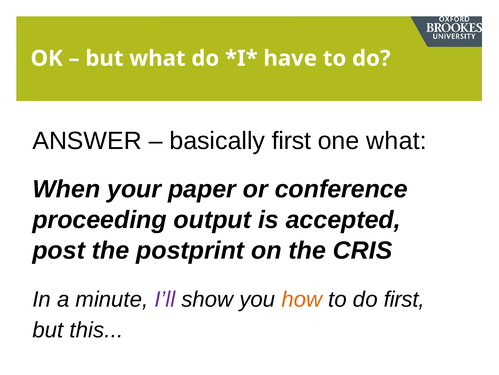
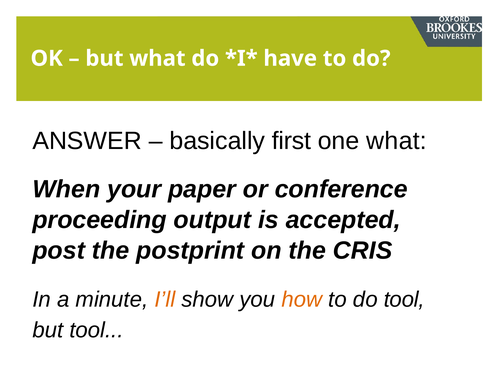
I’ll colour: purple -> orange
do first: first -> tool
but this: this -> tool
